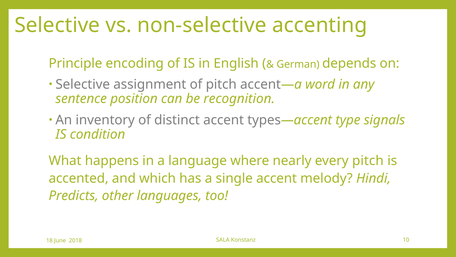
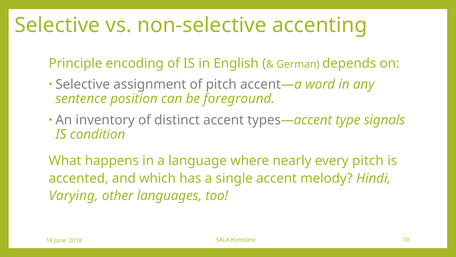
recognition: recognition -> foreground
Predicts: Predicts -> Varying
